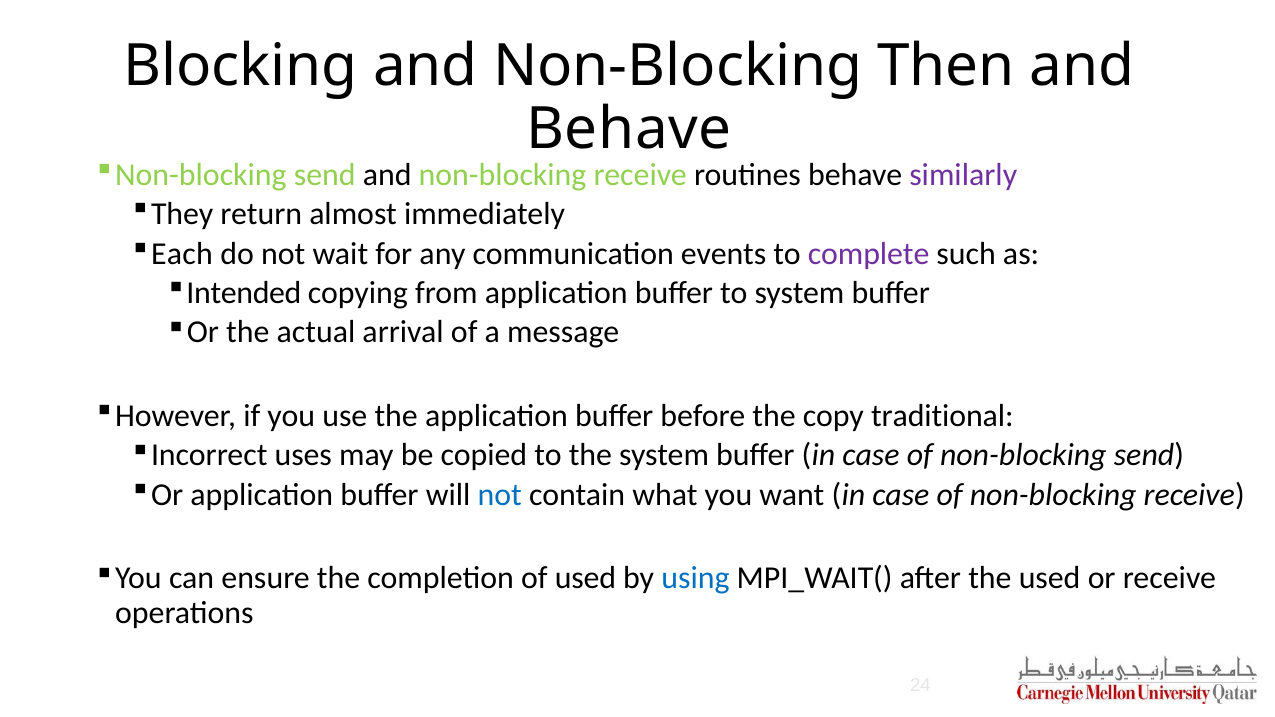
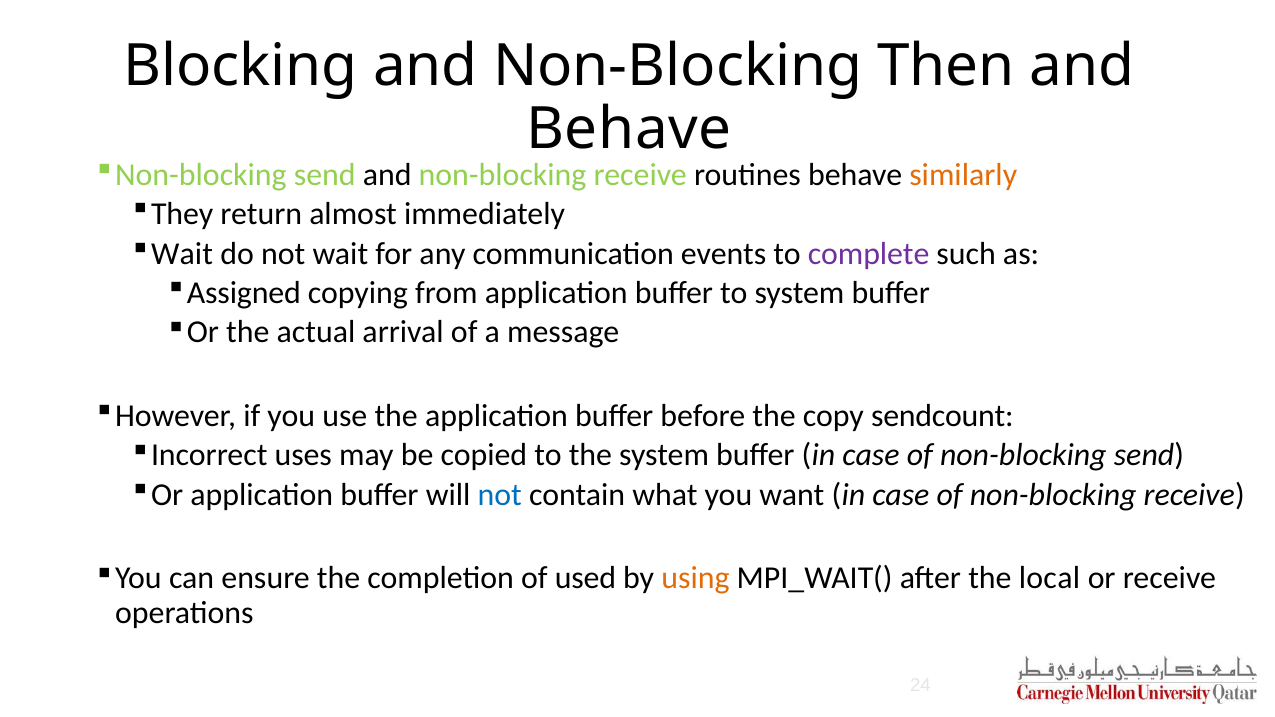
similarly colour: purple -> orange
Each at (182, 254): Each -> Wait
Intended: Intended -> Assigned
traditional: traditional -> sendcount
using colour: blue -> orange
the used: used -> local
